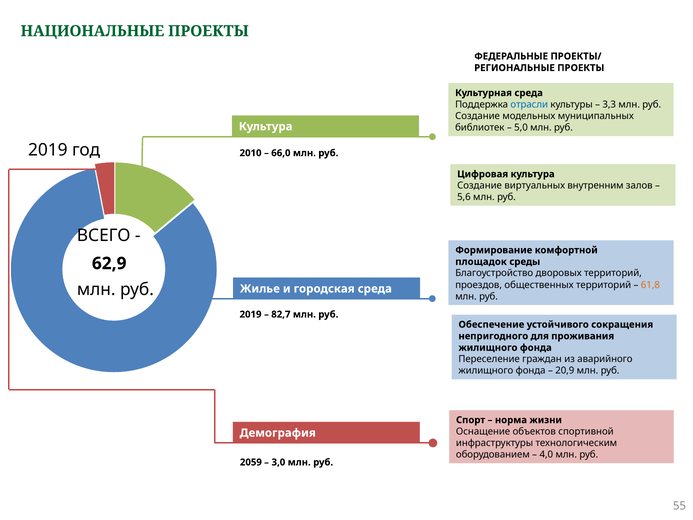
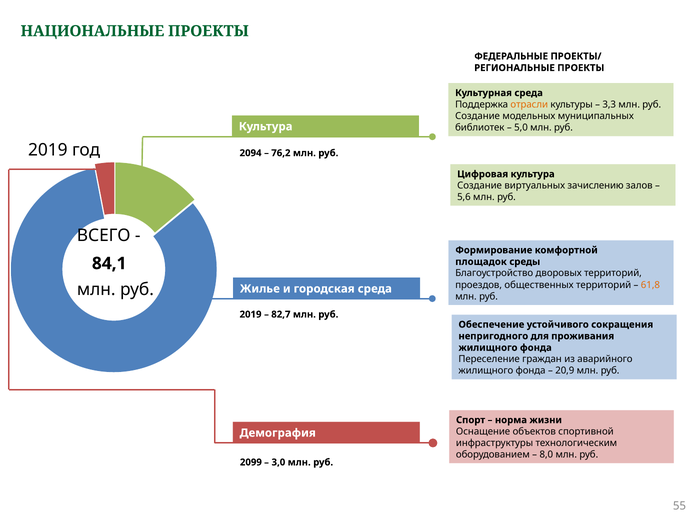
отрасли colour: blue -> orange
2010: 2010 -> 2094
66,0: 66,0 -> 76,2
внутренним: внутренним -> зачислению
62,9: 62,9 -> 84,1
4,0: 4,0 -> 8,0
2059: 2059 -> 2099
